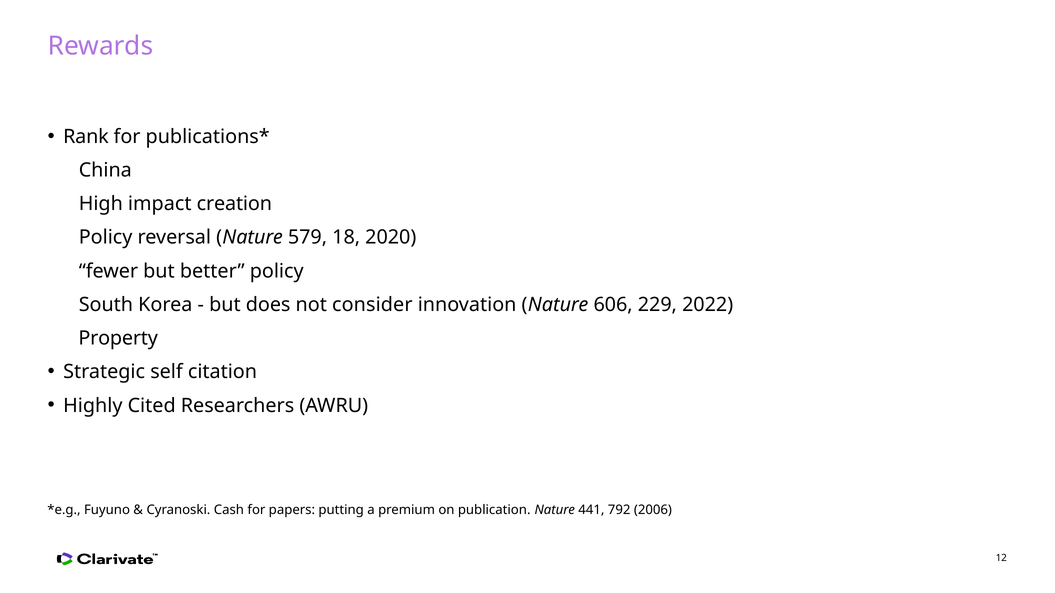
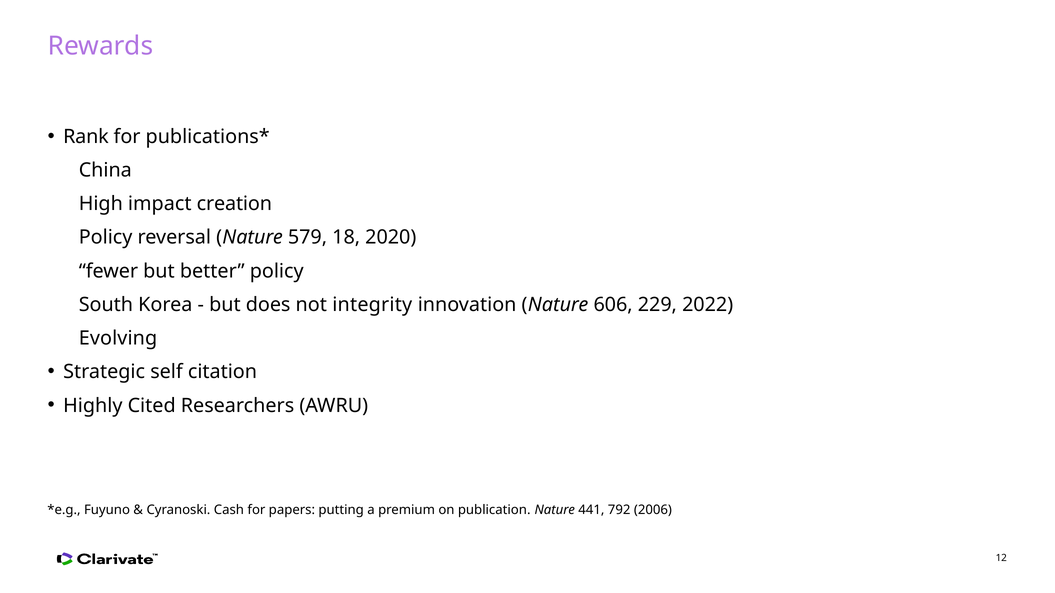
consider: consider -> integrity
Property: Property -> Evolving
